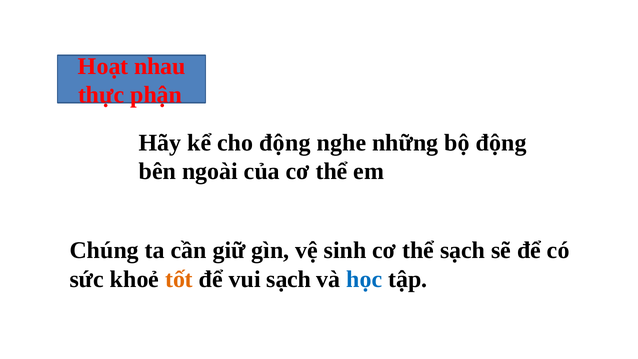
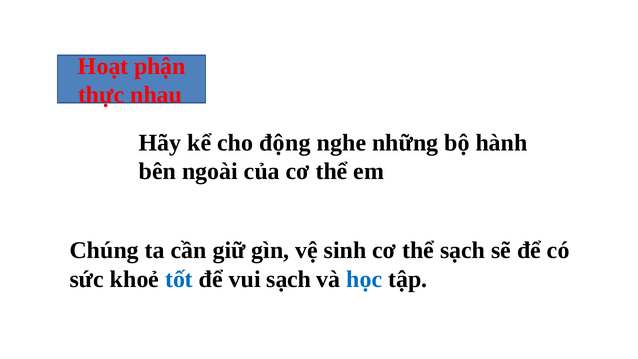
nhau: nhau -> phận
phận: phận -> nhau
bộ động: động -> hành
tốt colour: orange -> blue
